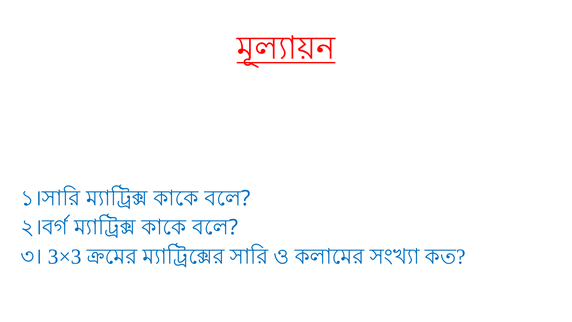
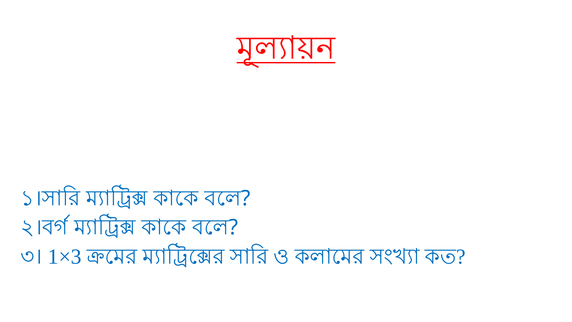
3×3: 3×3 -> 1×3
